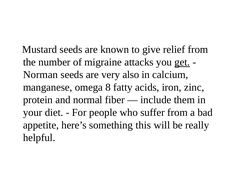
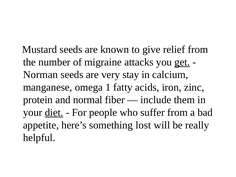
also: also -> stay
8: 8 -> 1
diet underline: none -> present
this: this -> lost
